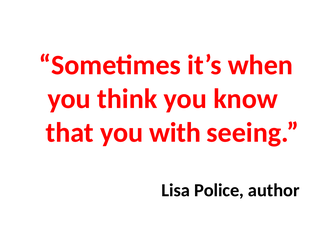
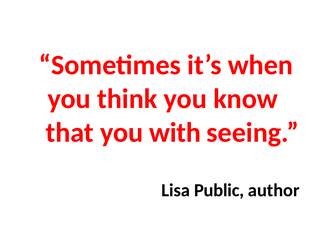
Police: Police -> Public
